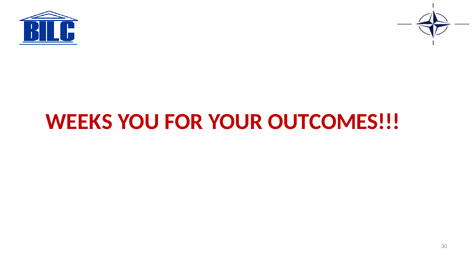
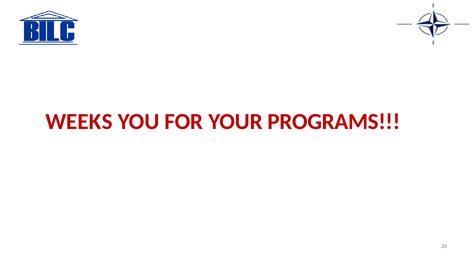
OUTCOMES: OUTCOMES -> PROGRAMS
